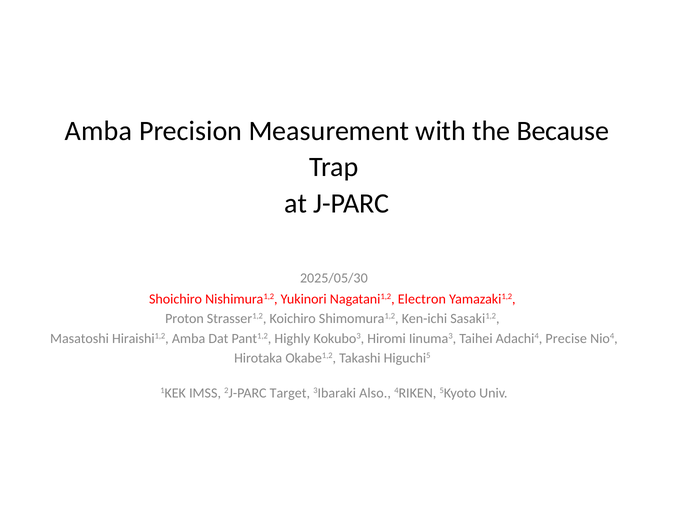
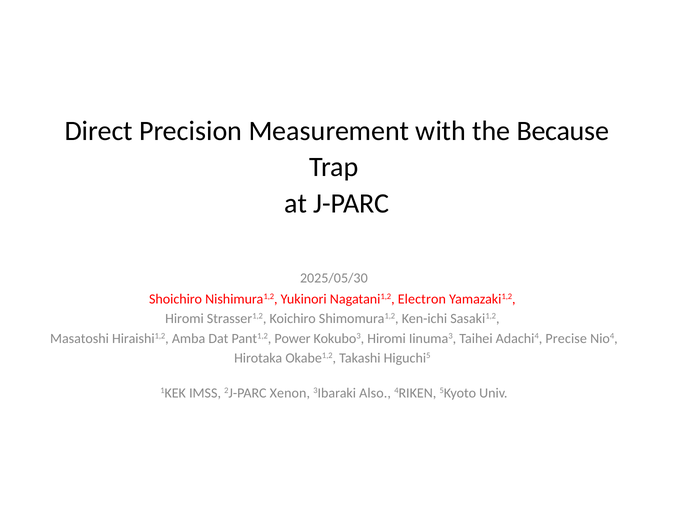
Amba at (99, 131): Amba -> Direct
Proton at (184, 319): Proton -> Hiromi
Highly: Highly -> Power
Target: Target -> Xenon
